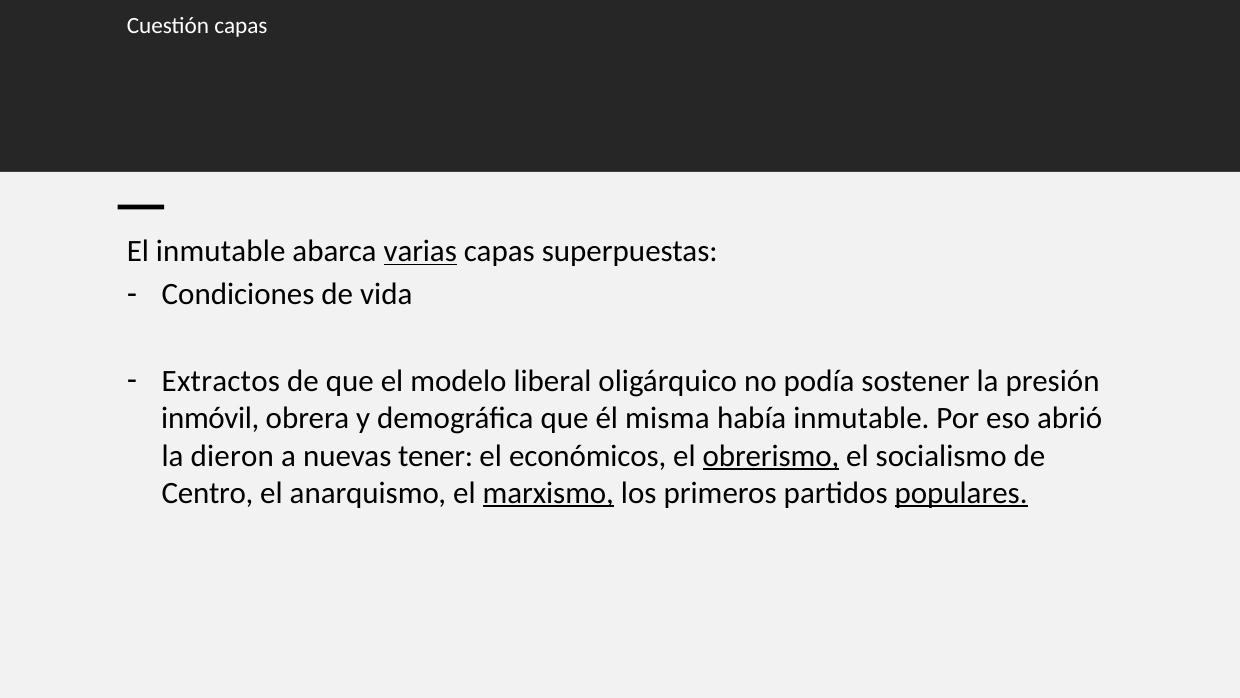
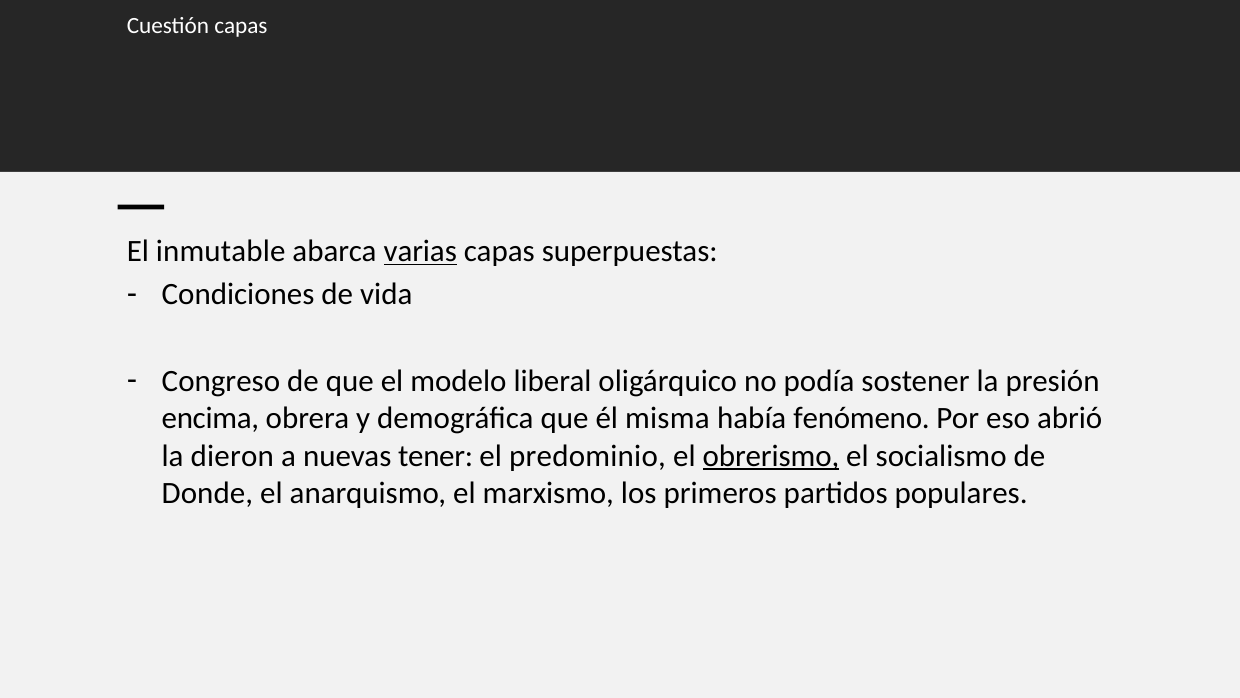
Extractos: Extractos -> Congreso
inmóvil: inmóvil -> encima
había inmutable: inmutable -> fenómeno
económicos: económicos -> predominio
Centro: Centro -> Donde
marxismo underline: present -> none
populares underline: present -> none
